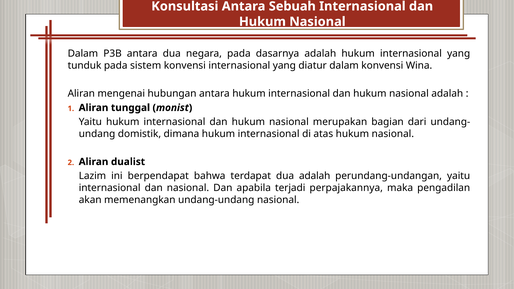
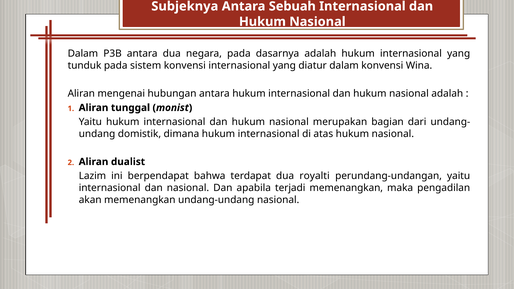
Konsultasi: Konsultasi -> Subjeknya
dua adalah: adalah -> royalti
terjadi perpajakannya: perpajakannya -> memenangkan
